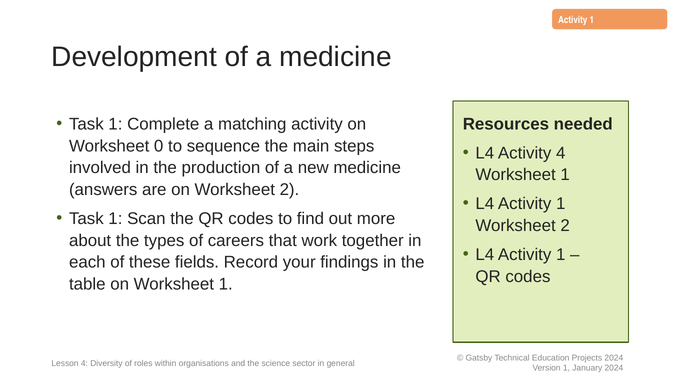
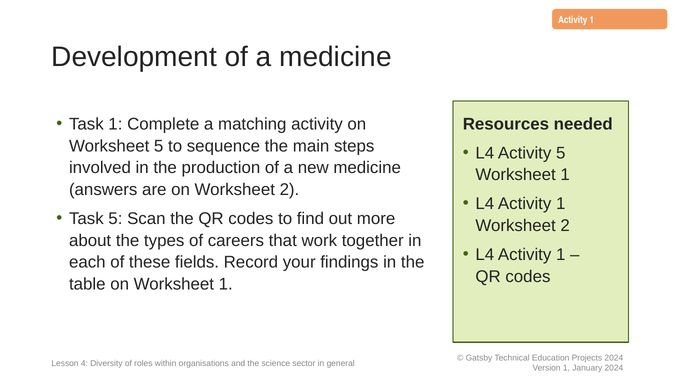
Worksheet 0: 0 -> 5
Activity 4: 4 -> 5
1 at (115, 218): 1 -> 5
